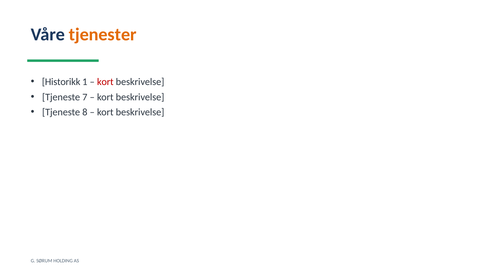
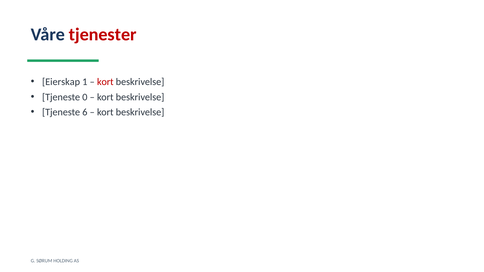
tjenester colour: orange -> red
Historikk: Historikk -> Eierskap
7: 7 -> 0
8: 8 -> 6
